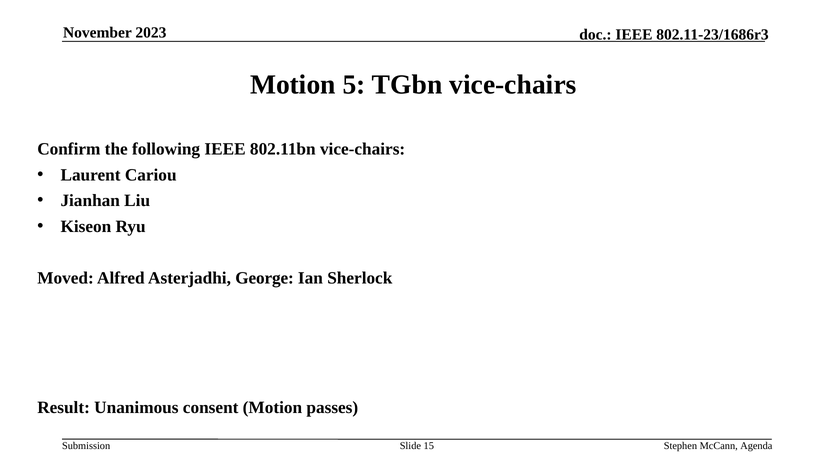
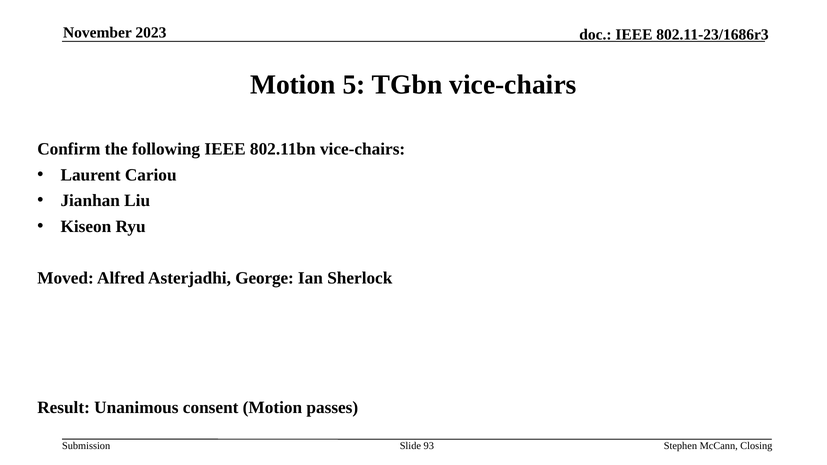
15: 15 -> 93
Agenda: Agenda -> Closing
